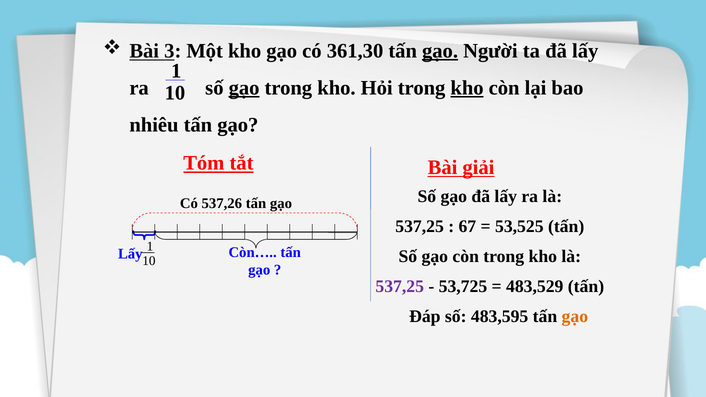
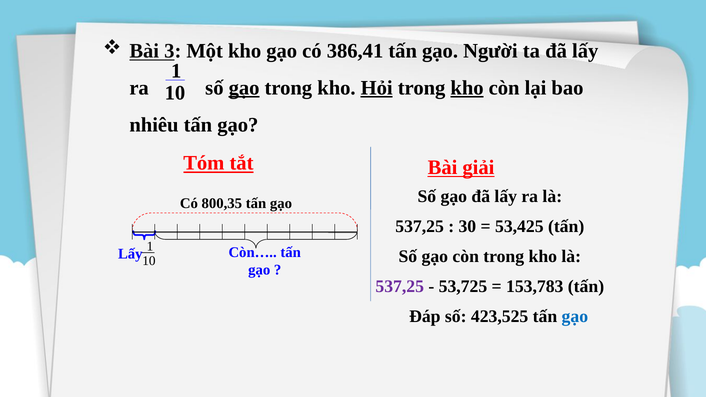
361,30: 361,30 -> 386,41
gạo at (440, 51) underline: present -> none
Hỏi underline: none -> present
537,26: 537,26 -> 800,35
67: 67 -> 30
53,525: 53,525 -> 53,425
483,529: 483,529 -> 153,783
483,595: 483,595 -> 423,525
gạo at (575, 317) colour: orange -> blue
